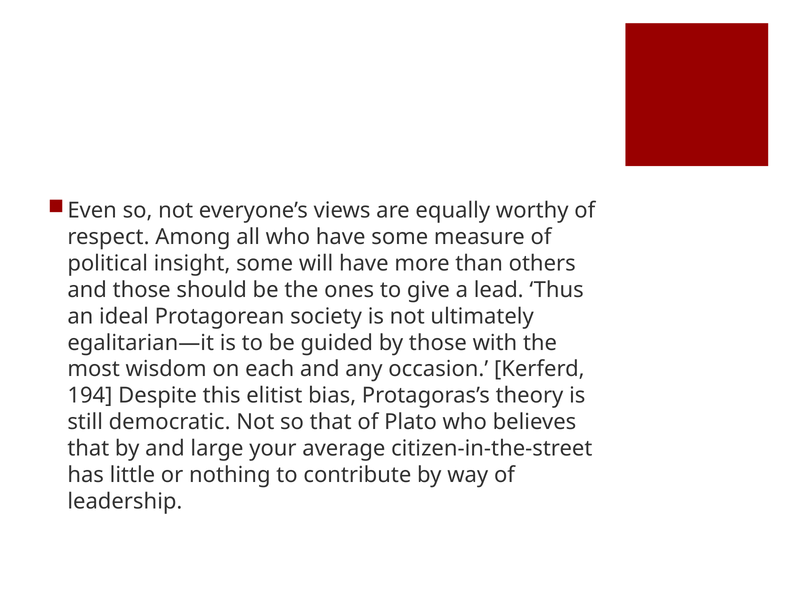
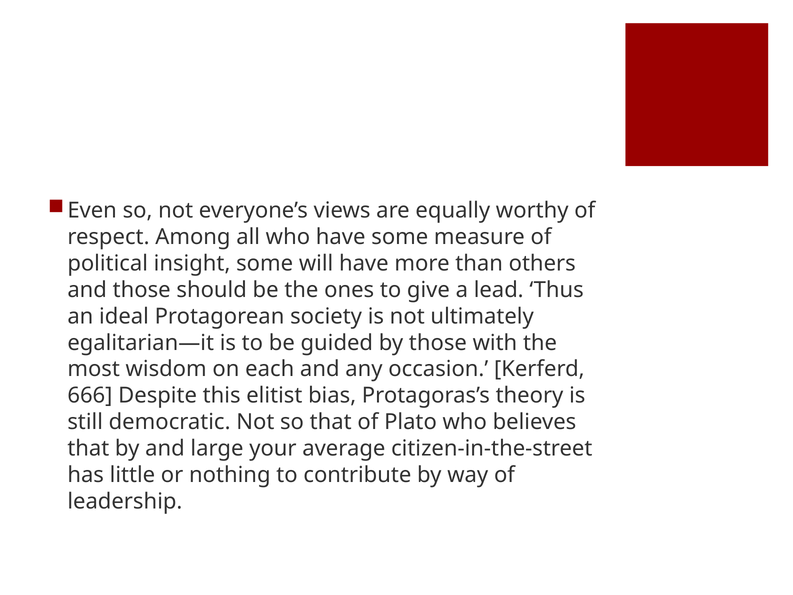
194: 194 -> 666
